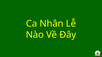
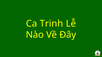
Nhân: Nhân -> Trinh
